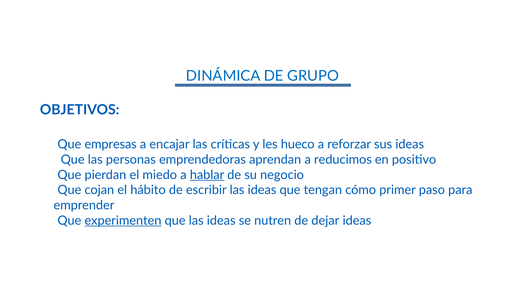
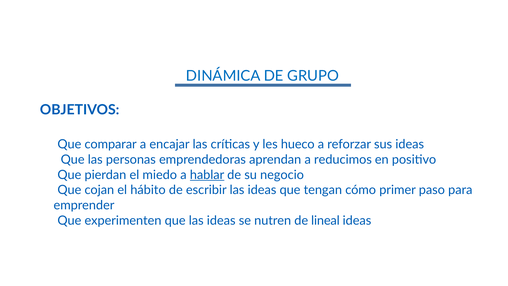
empresas: empresas -> comparar
experimenten underline: present -> none
dejar: dejar -> lineal
